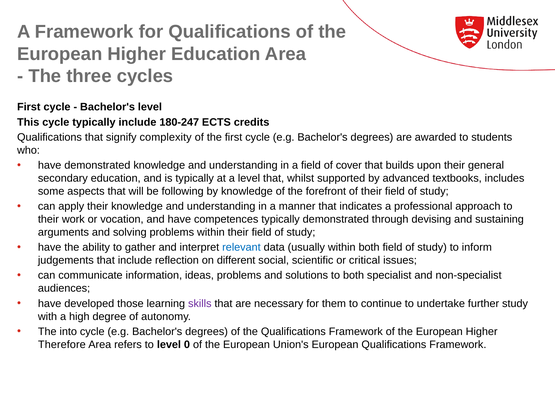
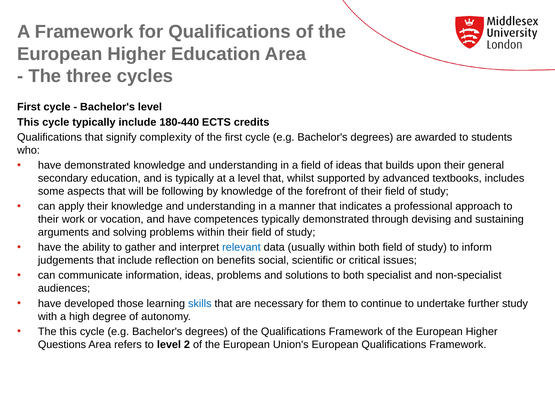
180-247: 180-247 -> 180-440
of cover: cover -> ideas
different: different -> benefits
skills colour: purple -> blue
The into: into -> this
Therefore: Therefore -> Questions
0: 0 -> 2
